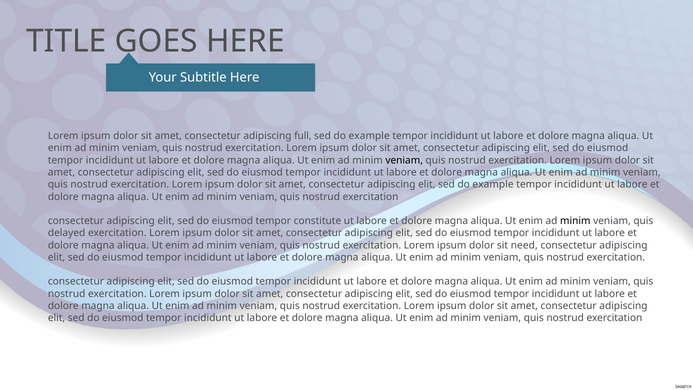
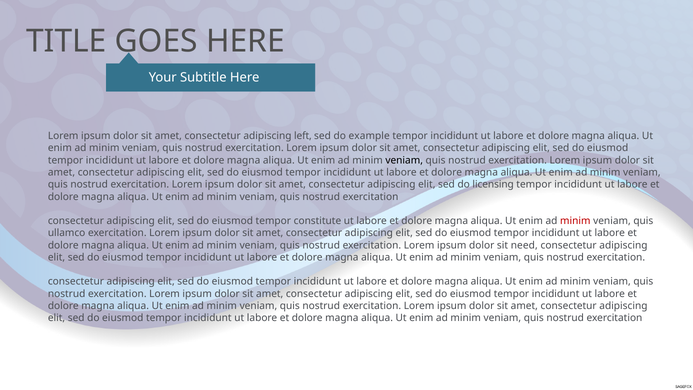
full: full -> left
elit sed do example: example -> licensing
minim at (575, 221) colour: black -> red
delayed: delayed -> ullamco
